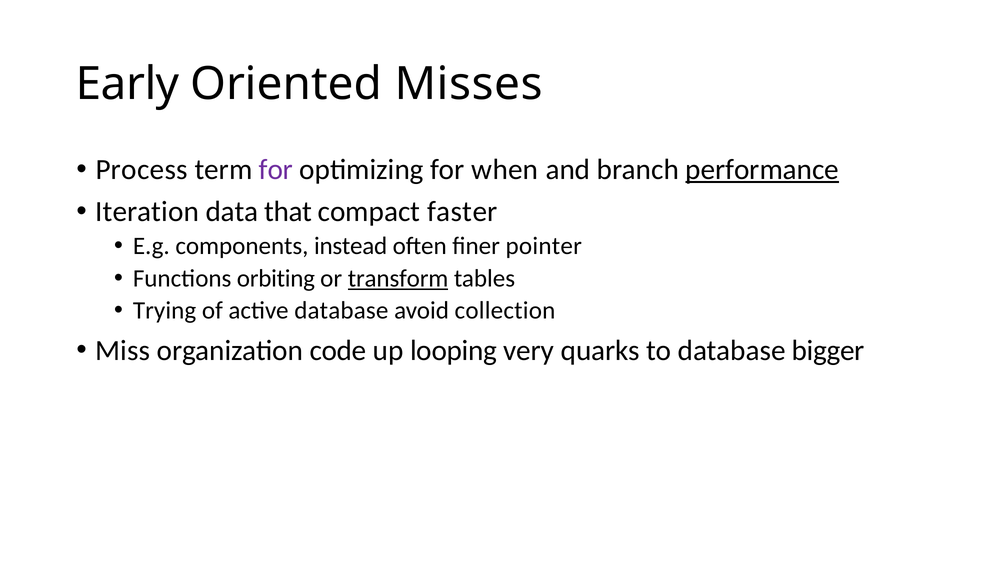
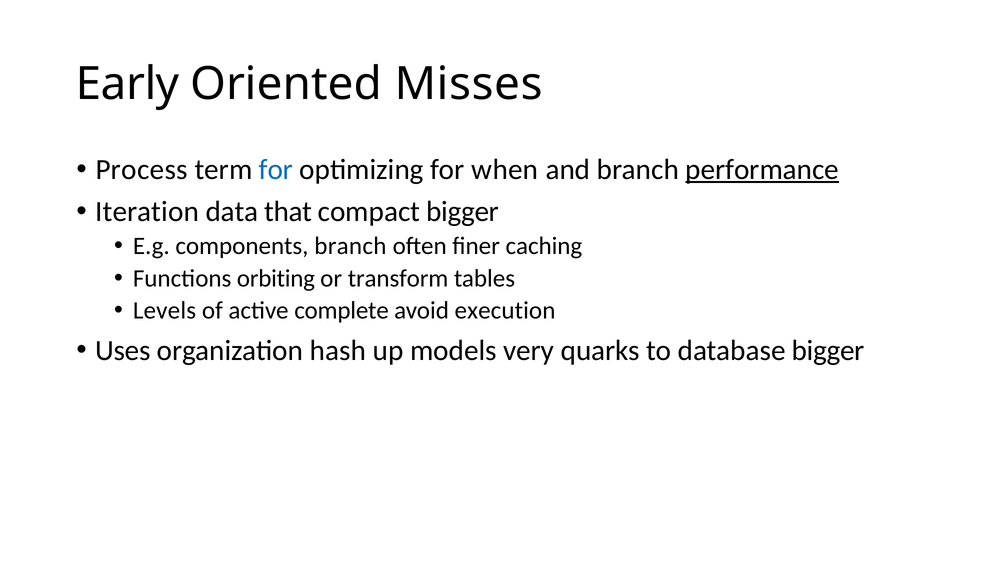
for at (276, 170) colour: purple -> blue
compact faster: faster -> bigger
components instead: instead -> branch
pointer: pointer -> caching
transform underline: present -> none
Trying: Trying -> Levels
active database: database -> complete
collection: collection -> execution
Miss: Miss -> Uses
code: code -> hash
looping: looping -> models
